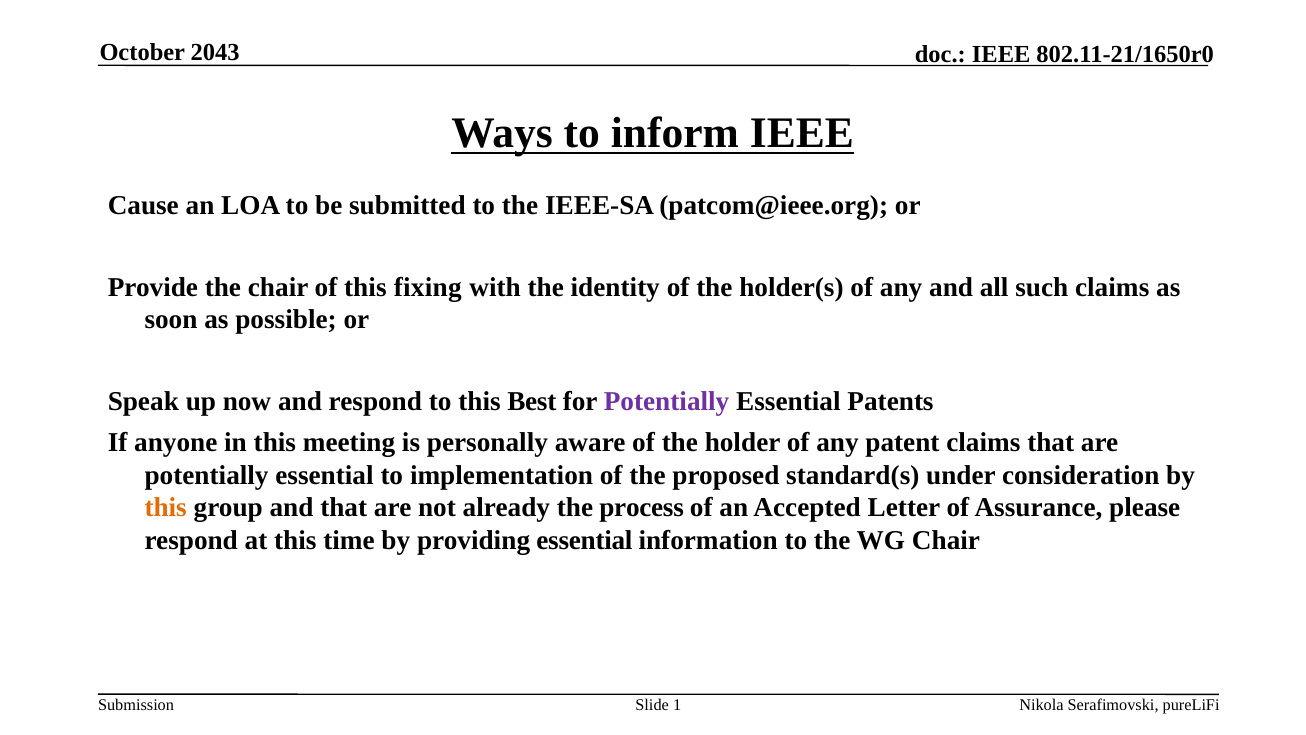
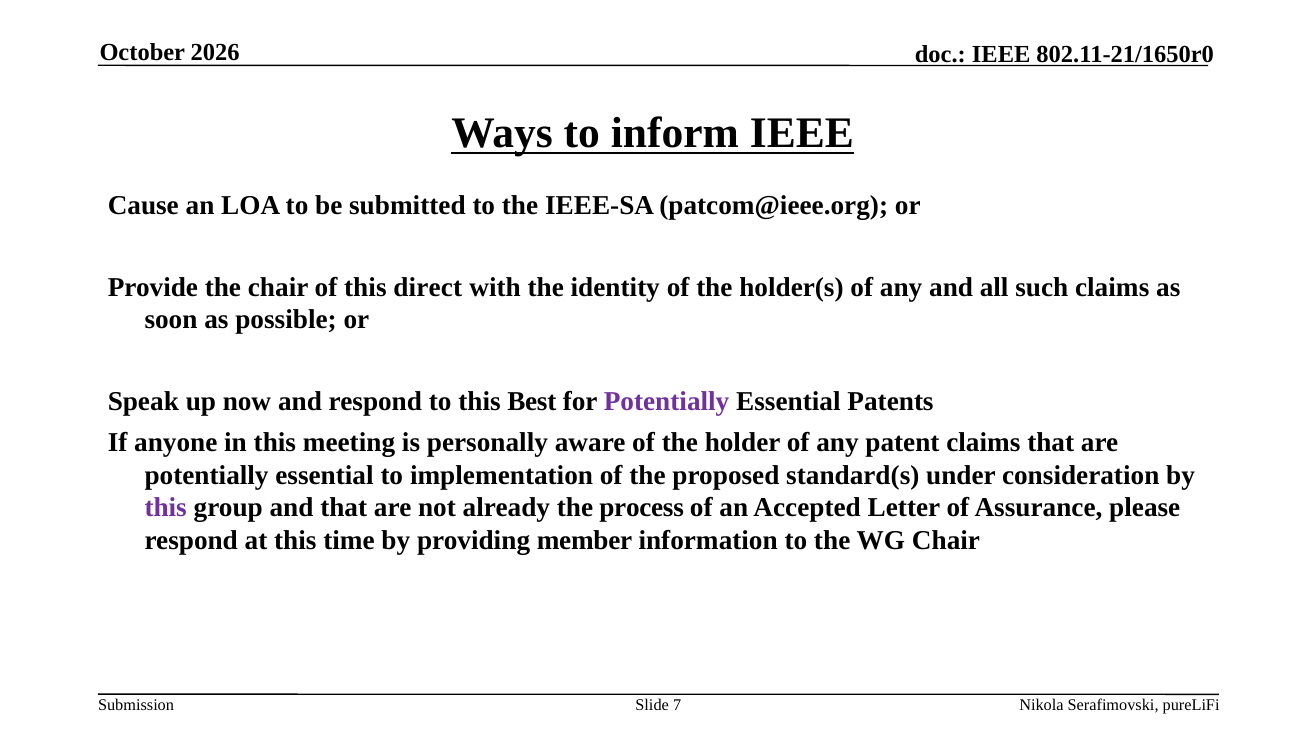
2043: 2043 -> 2026
fixing: fixing -> direct
this at (166, 508) colour: orange -> purple
providing essential: essential -> member
1: 1 -> 7
